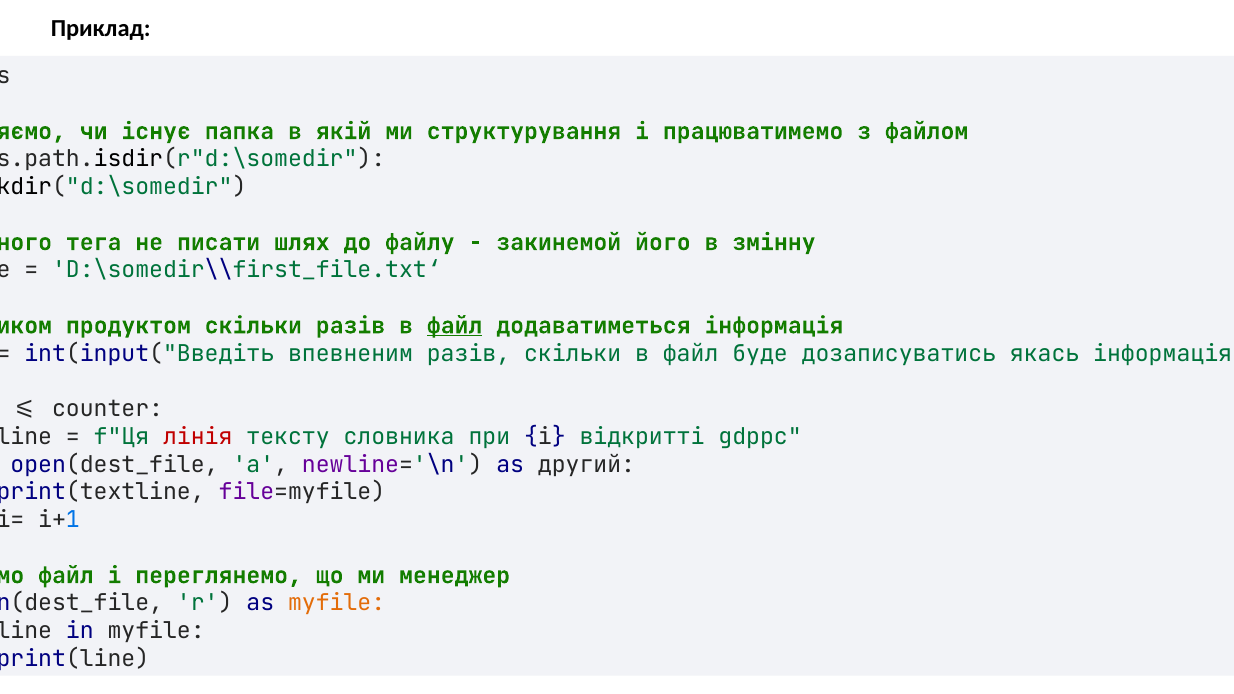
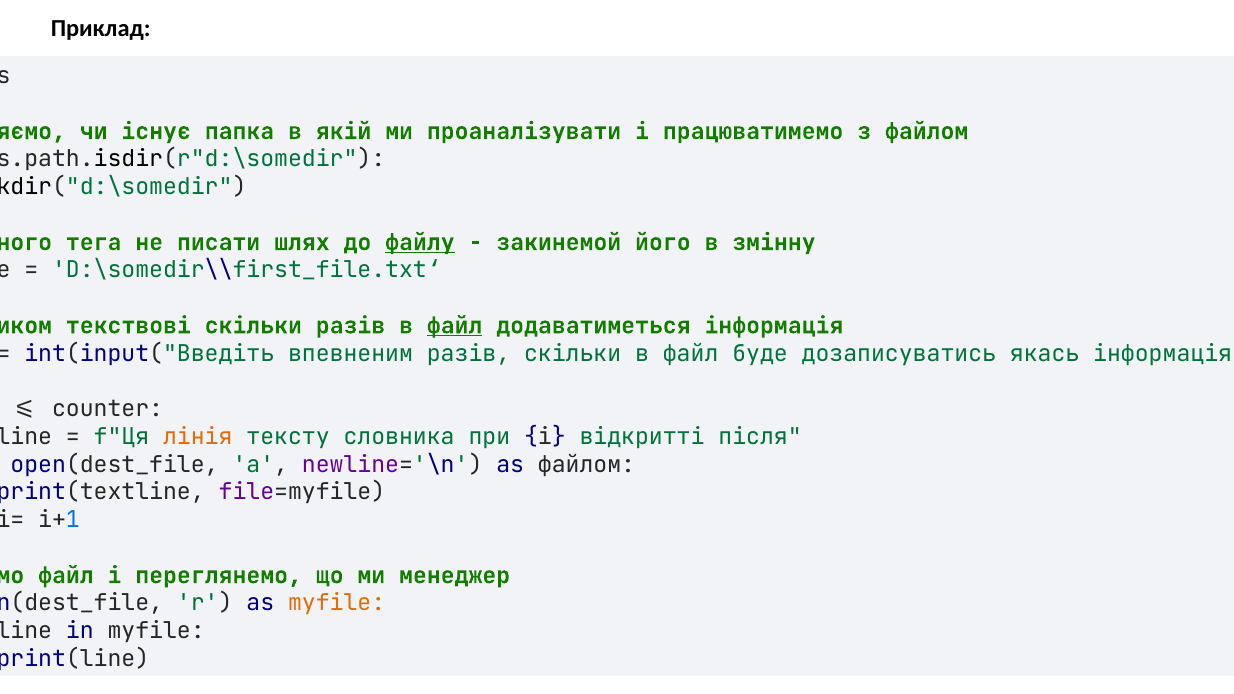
структурування: структурування -> проаналізувати
файлу underline: none -> present
продуктом: продуктом -> текствові
лінія colour: red -> orange
gdppc: gdppc -> після
as другий: другий -> файлом
